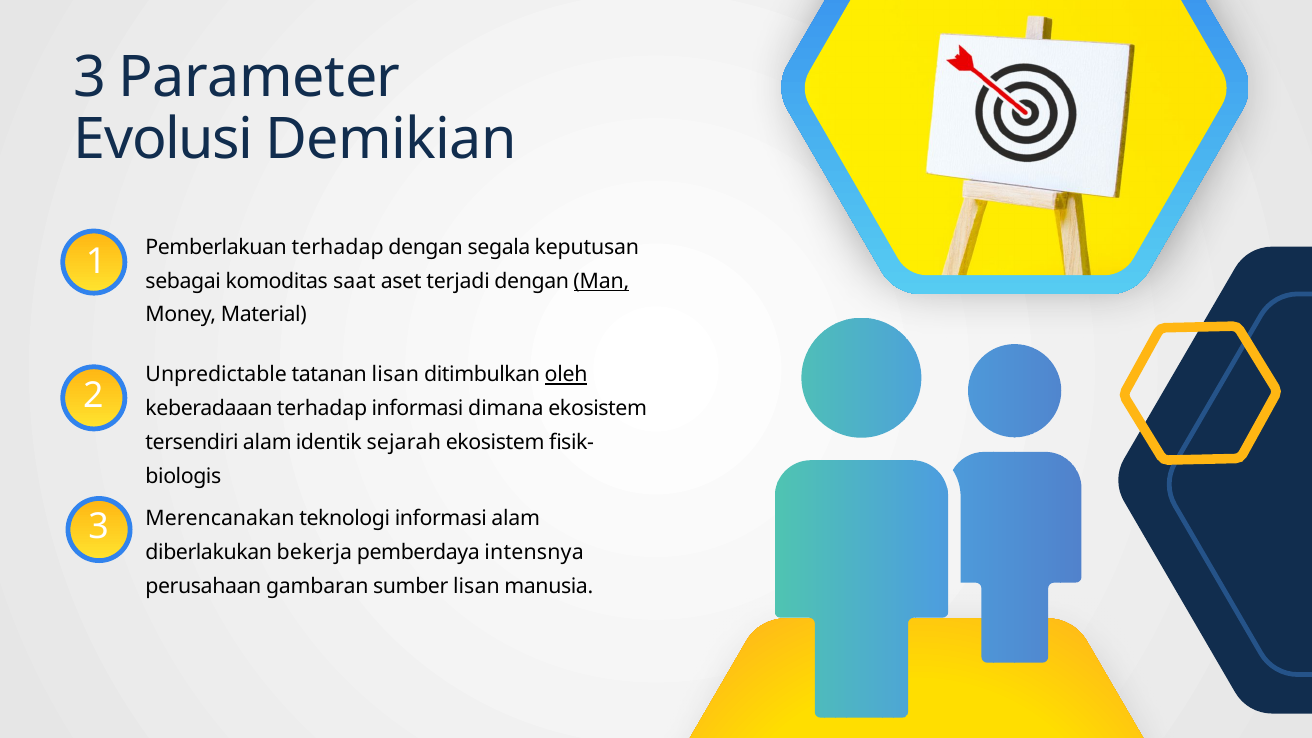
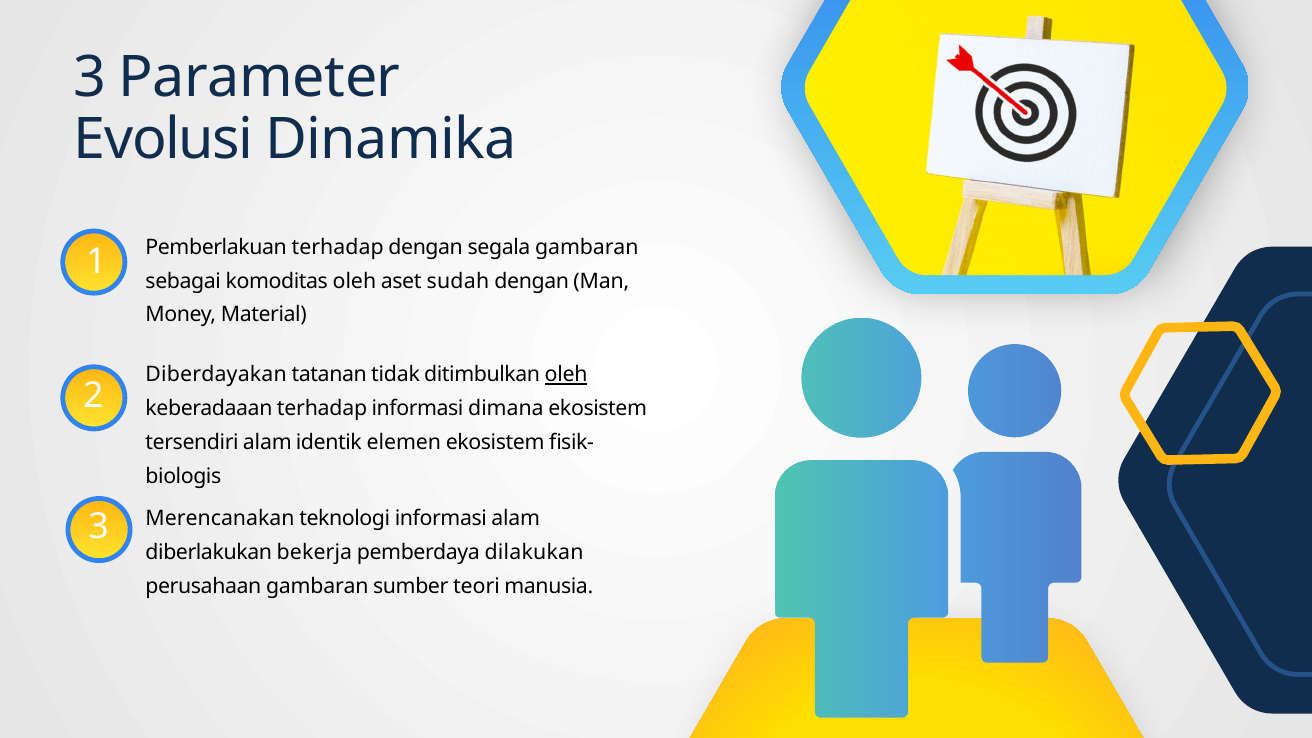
Demikian: Demikian -> Dinamika
segala keputusan: keputusan -> gambaran
komoditas saat: saat -> oleh
terjadi: terjadi -> sudah
Man underline: present -> none
Unpredictable: Unpredictable -> Diberdayakan
tatanan lisan: lisan -> tidak
sejarah: sejarah -> elemen
intensnya: intensnya -> dilakukan
sumber lisan: lisan -> teori
